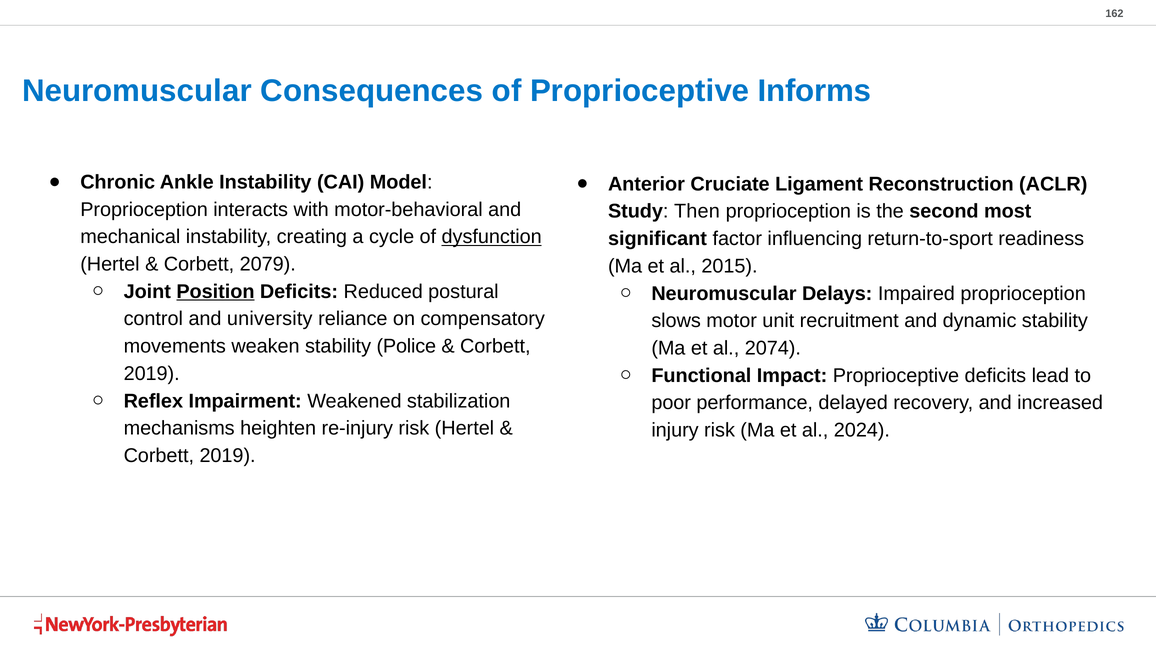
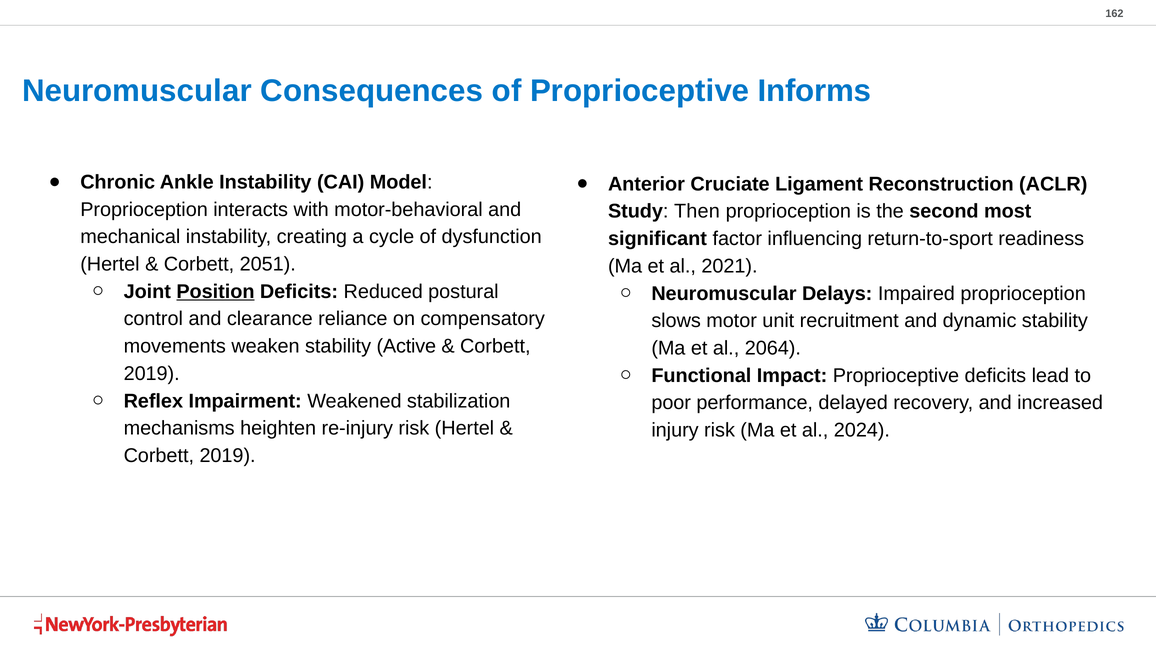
dysfunction underline: present -> none
2079: 2079 -> 2051
2015: 2015 -> 2021
university: university -> clearance
Police: Police -> Active
2074: 2074 -> 2064
